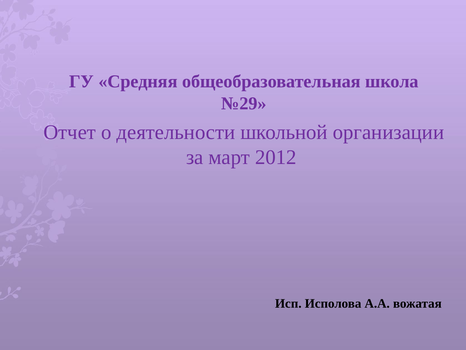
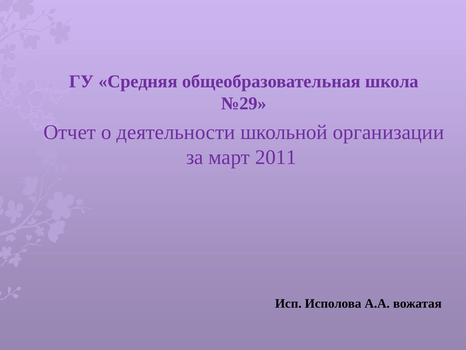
2012: 2012 -> 2011
